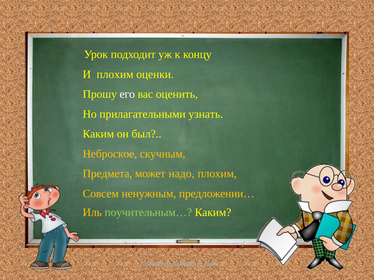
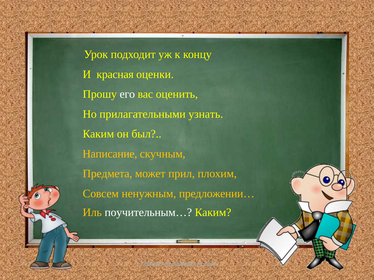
И плохим: плохим -> красная
Неброское: Неброское -> Написание
надо: надо -> прил
поучительным… colour: light green -> white
